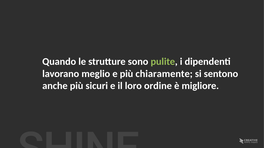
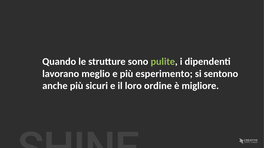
chiaramente: chiaramente -> esperimento
